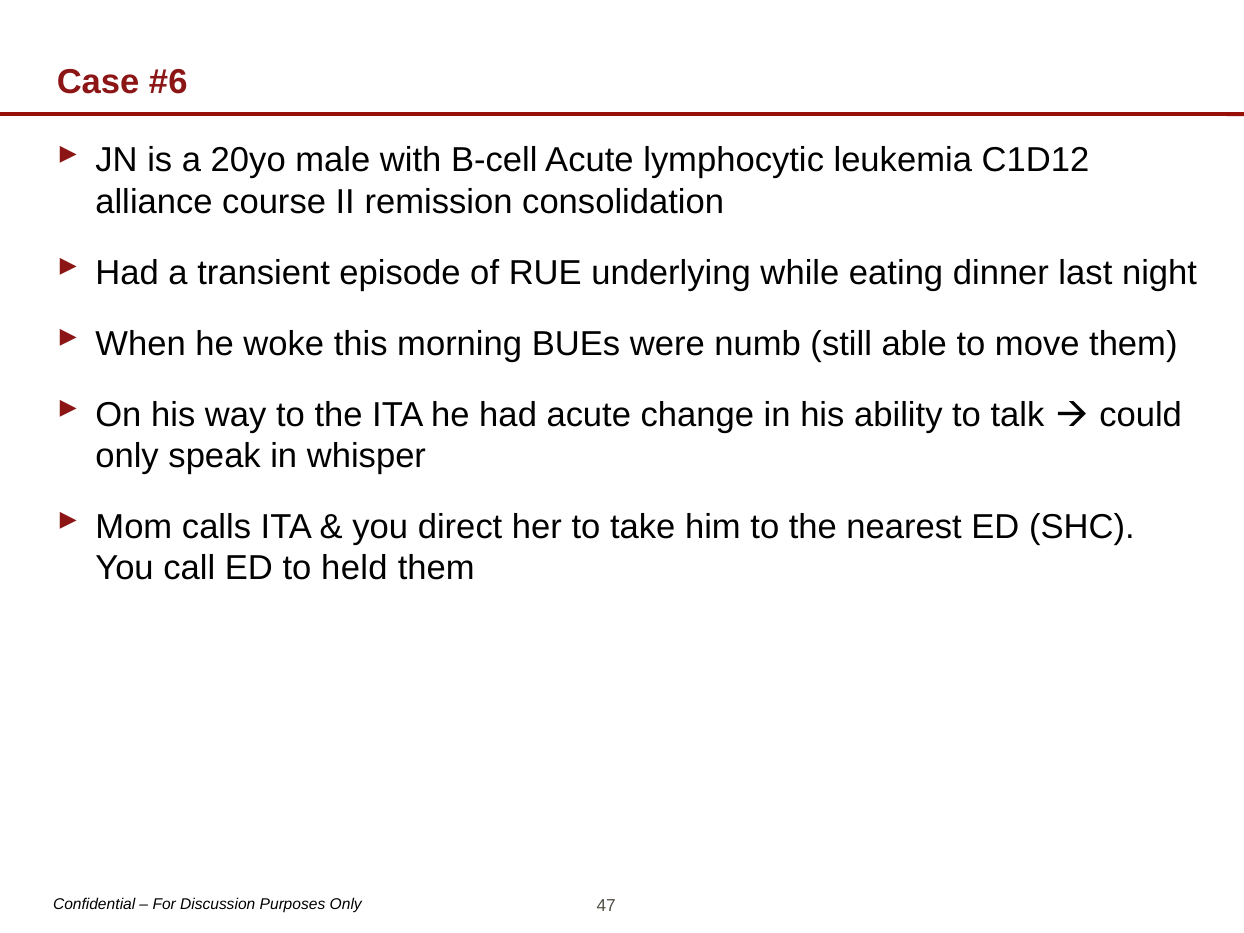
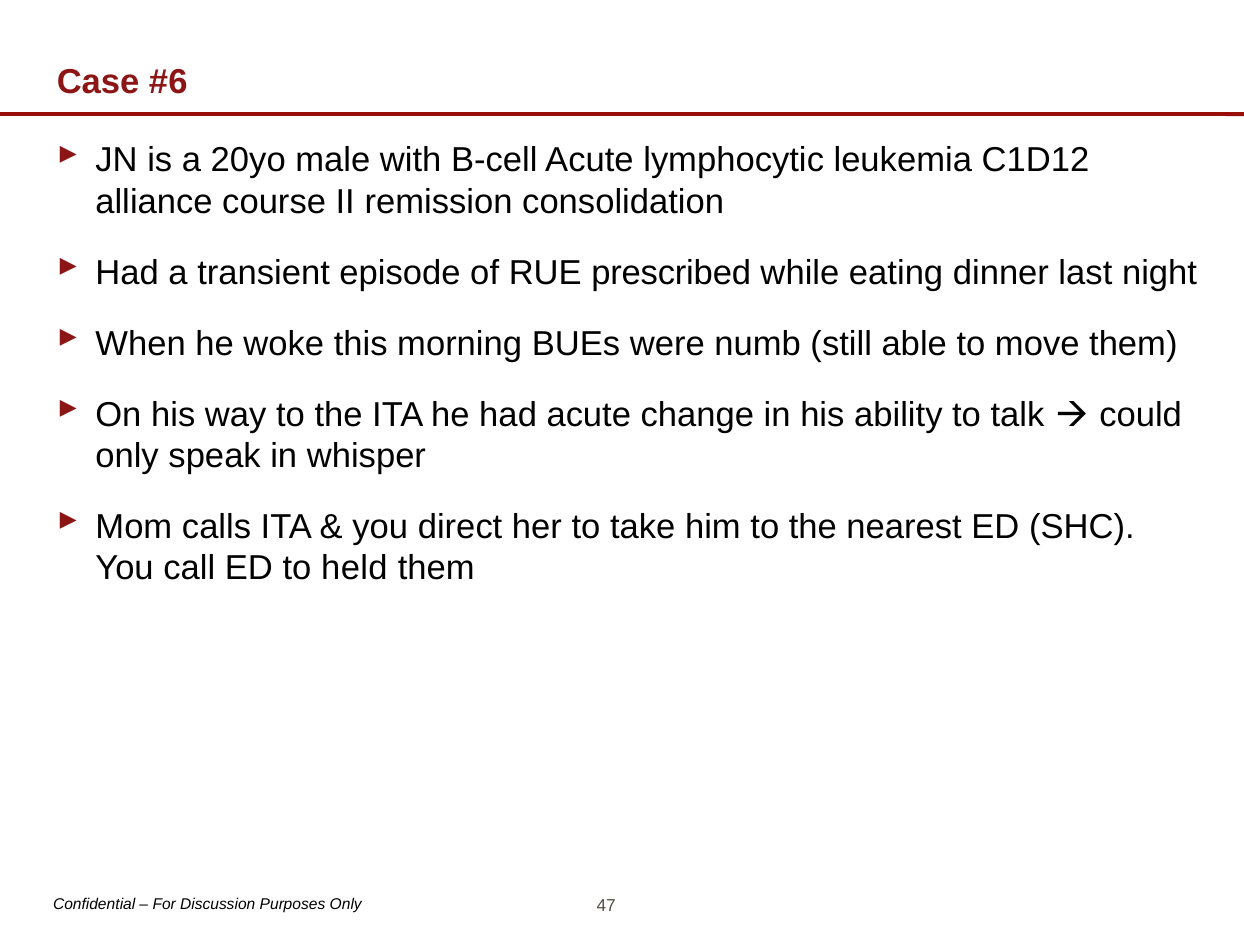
underlying: underlying -> prescribed
